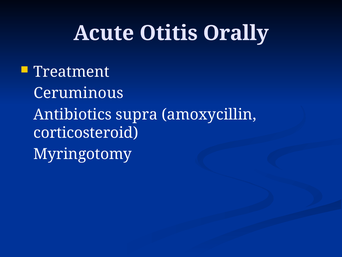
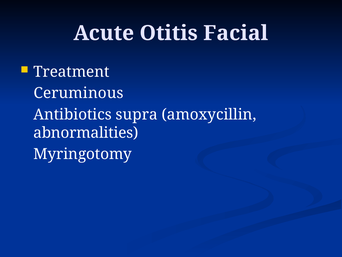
Orally: Orally -> Facial
corticosteroid: corticosteroid -> abnormalities
